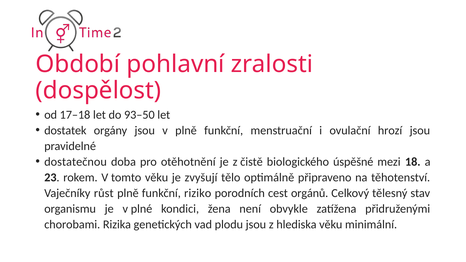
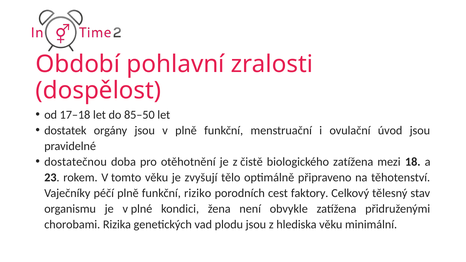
93–50: 93–50 -> 85–50
hrozí: hrozí -> úvod
biologického úspěšné: úspěšné -> zatížena
růst: růst -> péčí
orgánů: orgánů -> faktory
